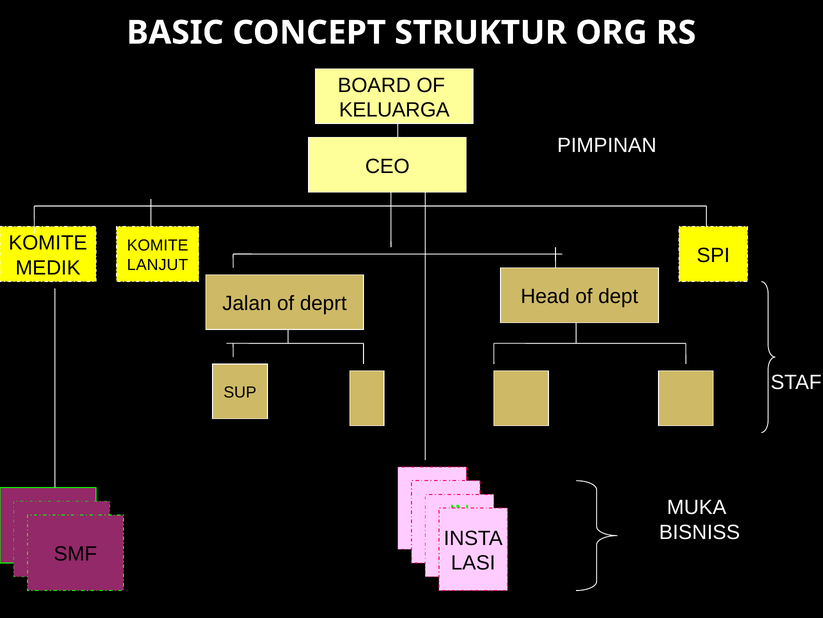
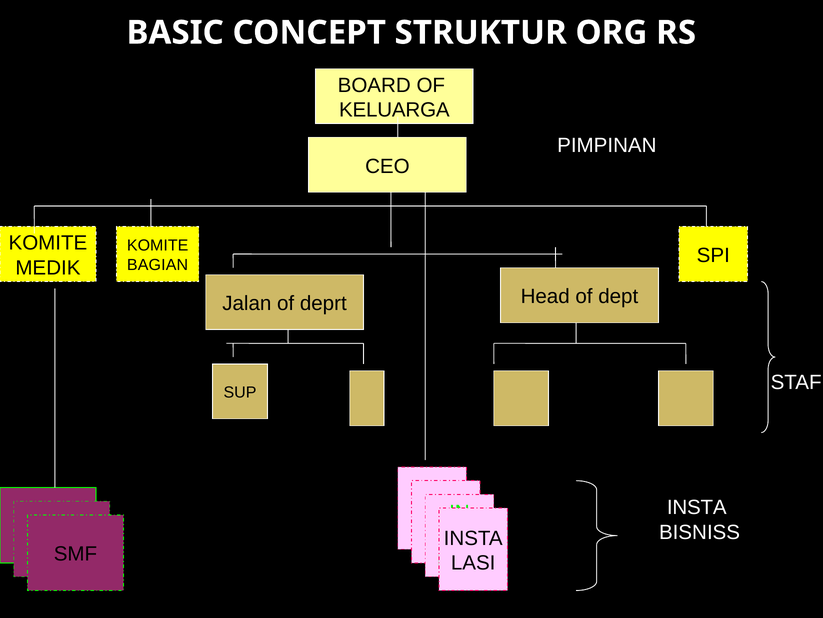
LANJUT: LANJUT -> BAGIAN
MUKA at (697, 507): MUKA -> INSTA
